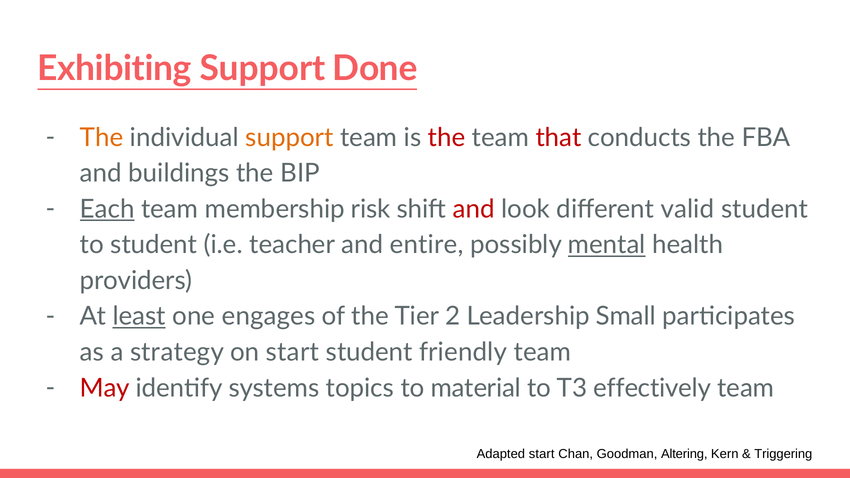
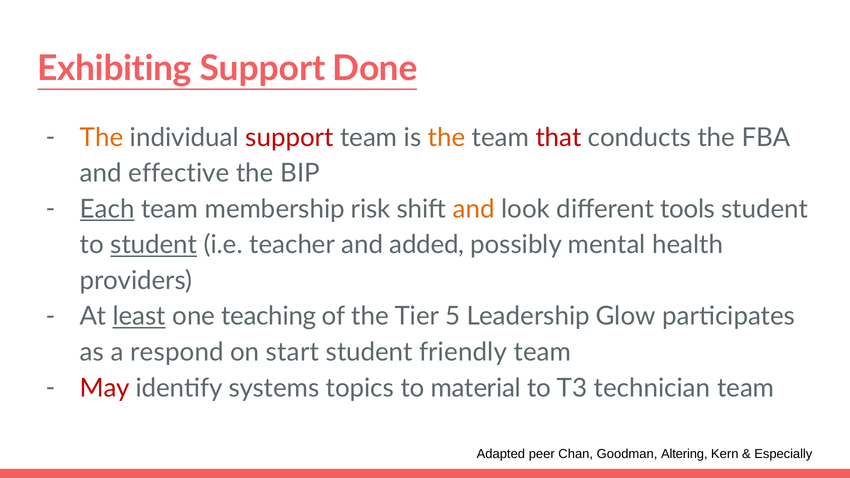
support at (290, 138) colour: orange -> red
the at (447, 138) colour: red -> orange
buildings: buildings -> effective
and at (474, 209) colour: red -> orange
valid: valid -> tools
student at (154, 245) underline: none -> present
entire: entire -> added
mental underline: present -> none
engages: engages -> teaching
2: 2 -> 5
Small: Small -> Glow
strategy: strategy -> respond
effectively: effectively -> technician
Adapted start: start -> peer
Triggering: Triggering -> Especially
